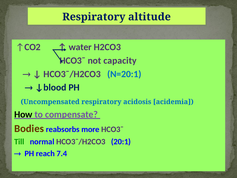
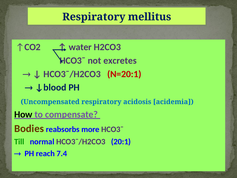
altitude: altitude -> mellitus
capacity: capacity -> excretes
N=20:1 colour: blue -> red
